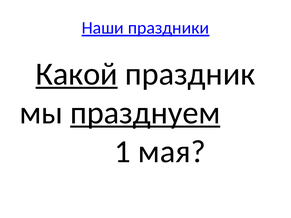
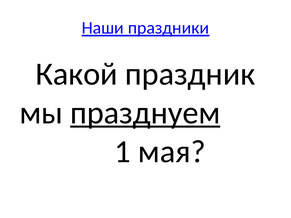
Какой underline: present -> none
